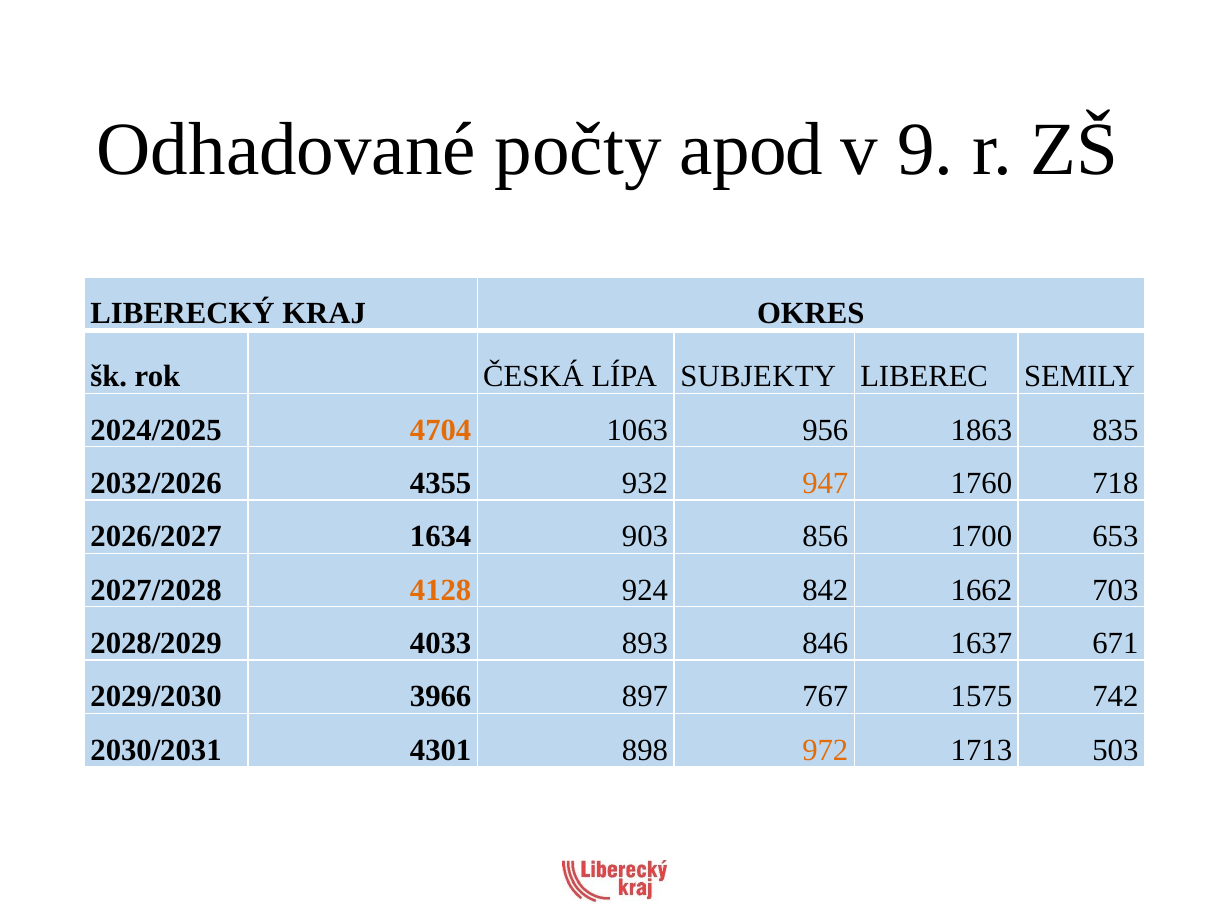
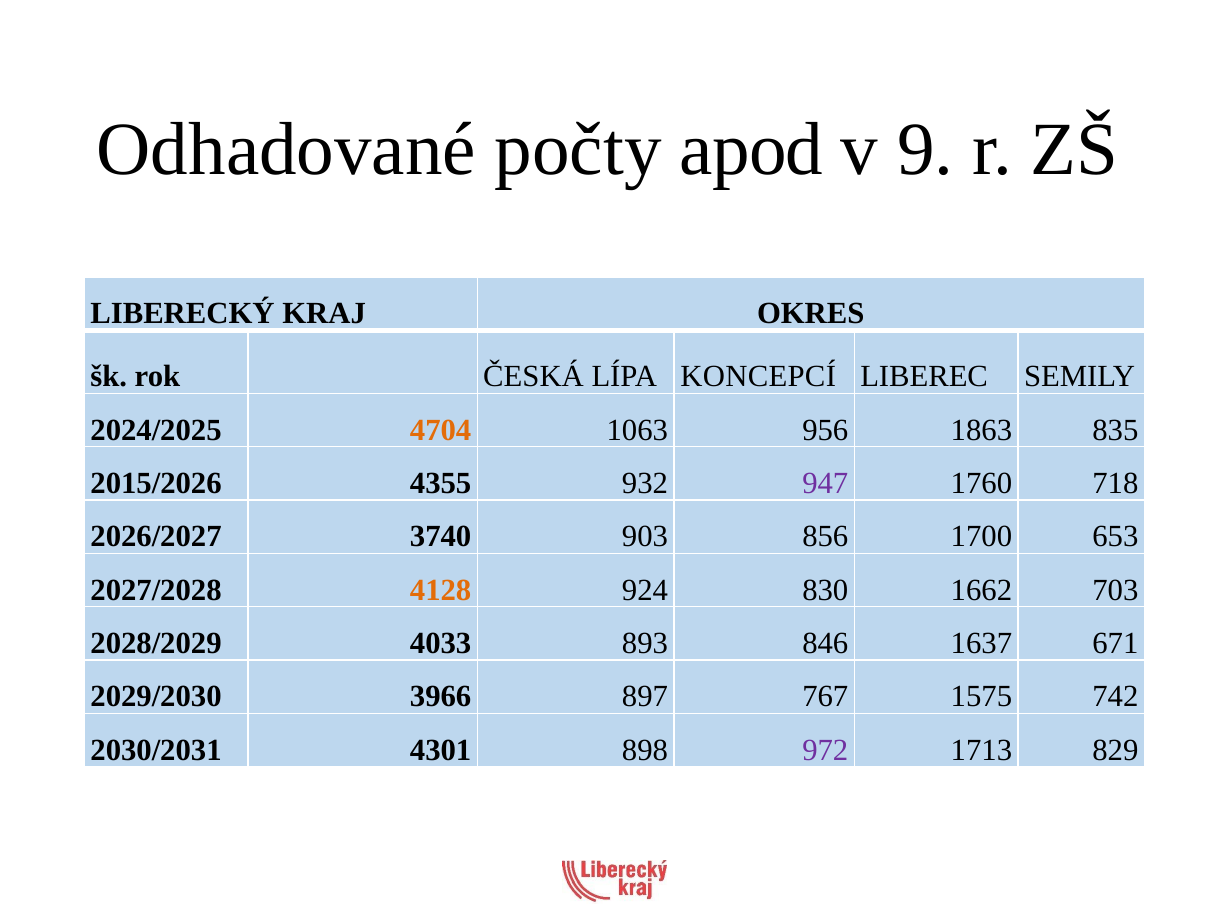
SUBJEKTY: SUBJEKTY -> KONCEPCÍ
2032/2026: 2032/2026 -> 2015/2026
947 colour: orange -> purple
1634: 1634 -> 3740
842: 842 -> 830
972 colour: orange -> purple
503: 503 -> 829
